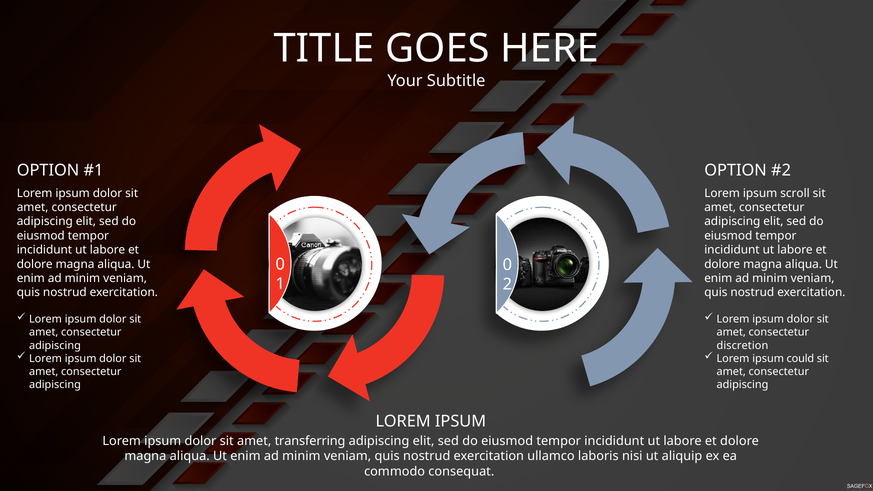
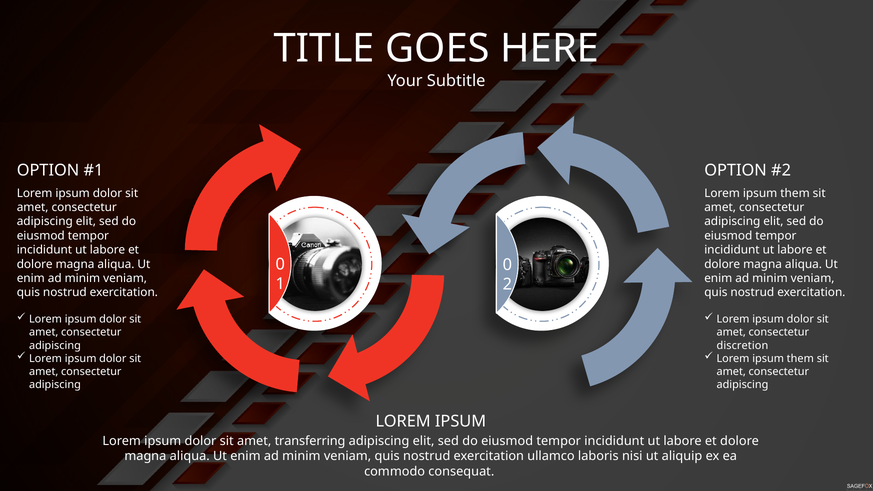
scroll at (795, 193): scroll -> them
could at (800, 359): could -> them
